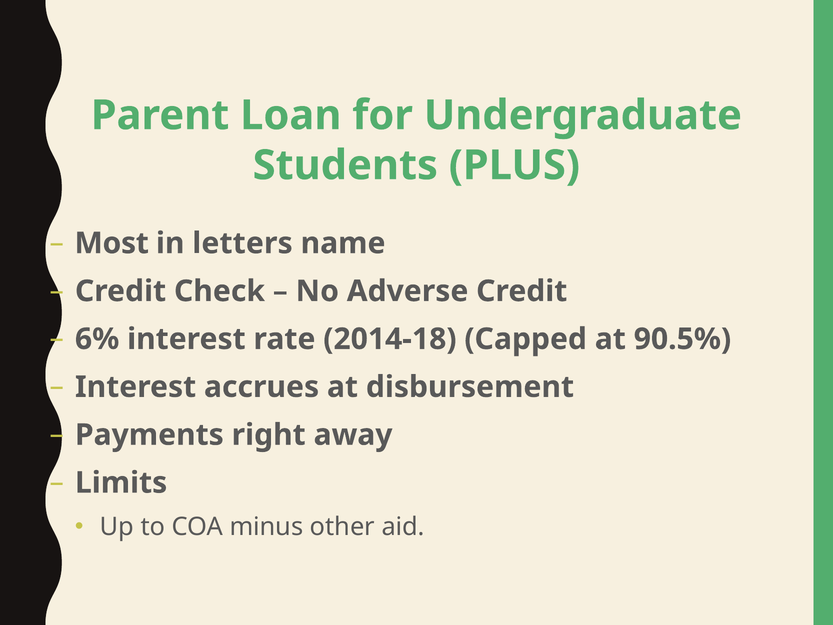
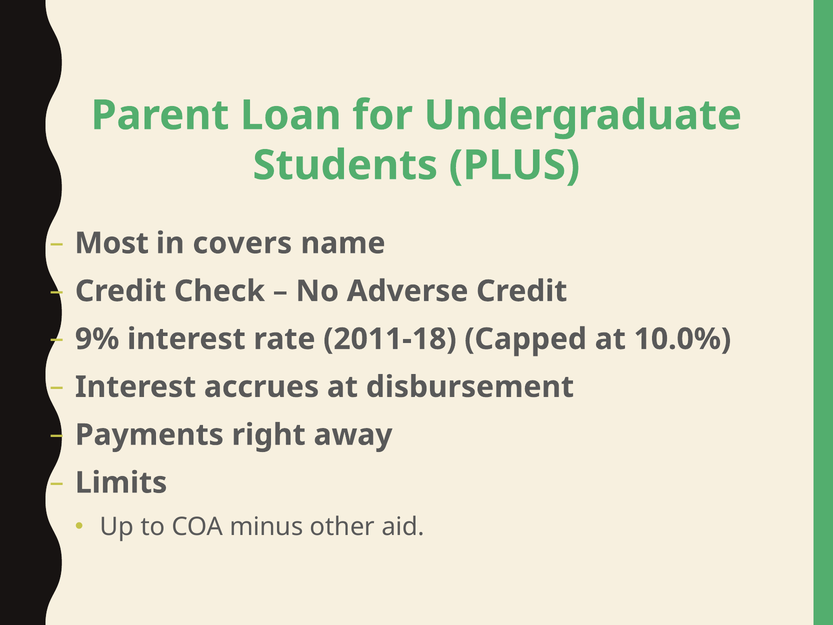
letters: letters -> covers
6%: 6% -> 9%
2014-18: 2014-18 -> 2011-18
90.5%: 90.5% -> 10.0%
